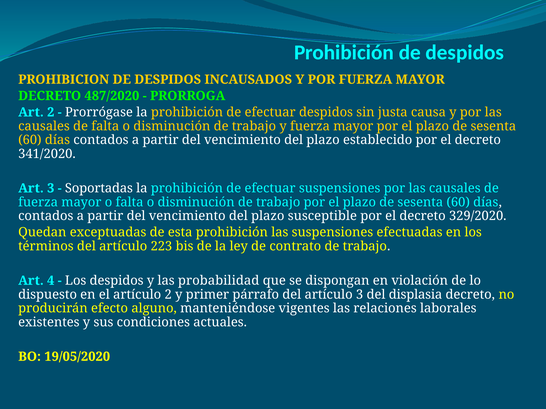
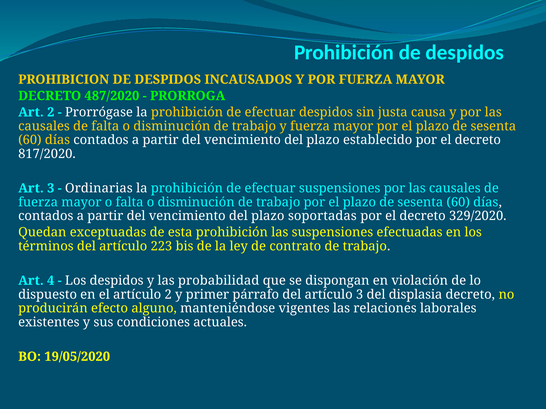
341/2020: 341/2020 -> 817/2020
Soportadas: Soportadas -> Ordinarias
susceptible: susceptible -> soportadas
